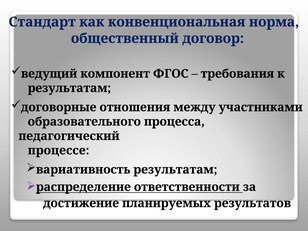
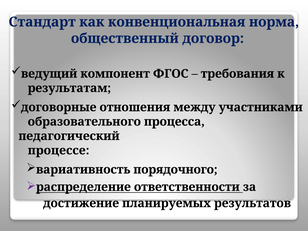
вариативность результатам: результатам -> порядочного
